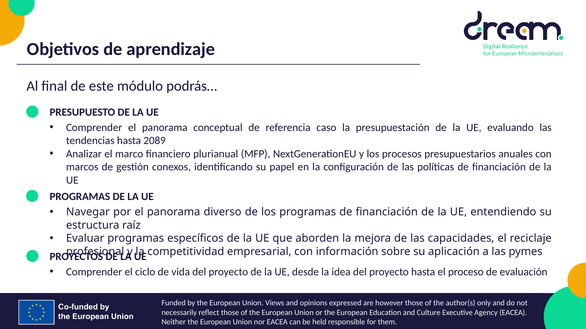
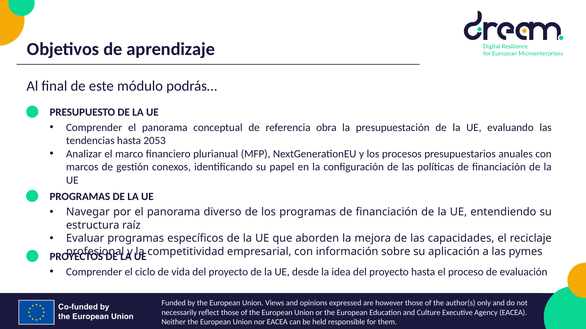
caso: caso -> obra
2089: 2089 -> 2053
